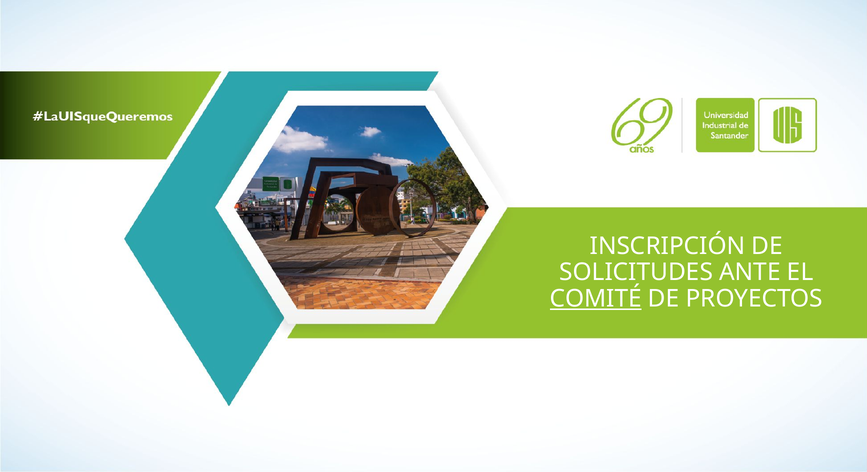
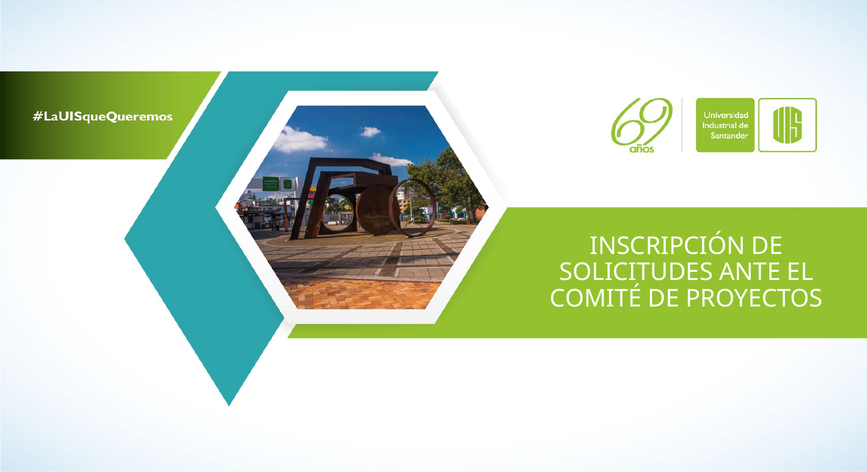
COMITÉ underline: present -> none
